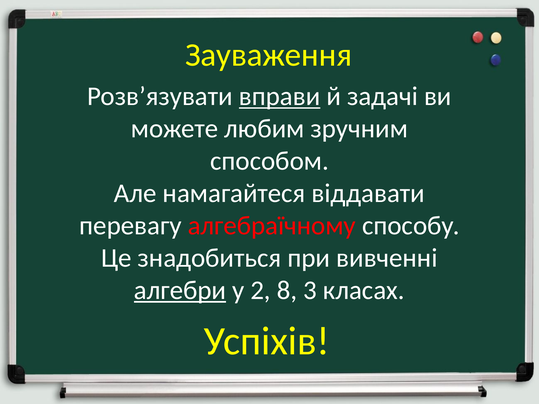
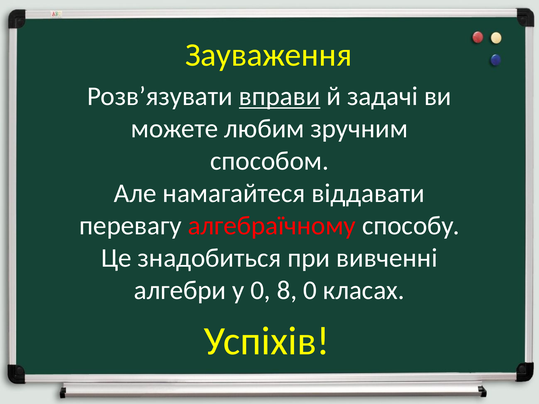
алгебри underline: present -> none
у 2: 2 -> 0
8 3: 3 -> 0
